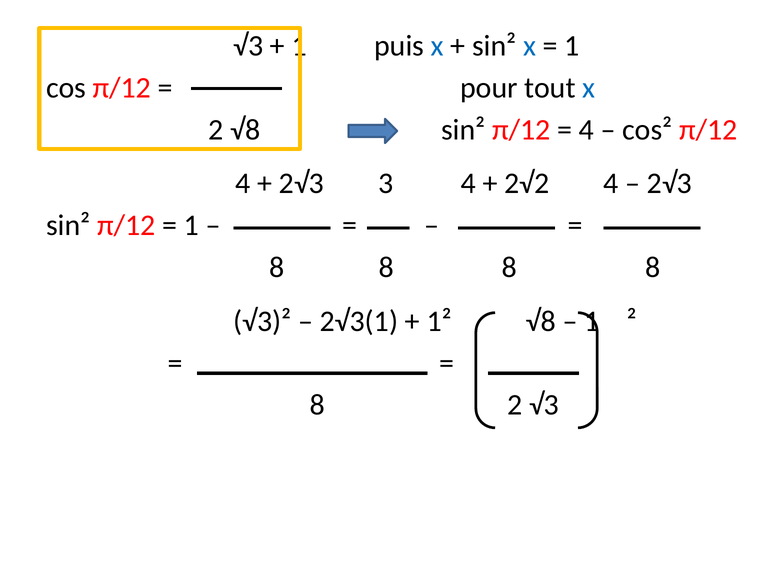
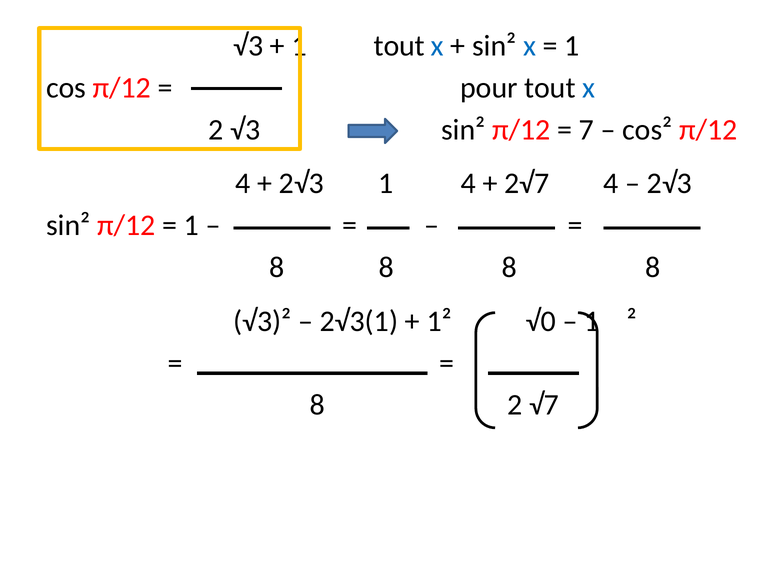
puis at (399, 46): puis -> tout
2 √8: √8 -> √3
4 at (587, 130): 4 -> 7
2√3 3: 3 -> 1
2√2: 2√2 -> 2√7
1² √8: √8 -> √0
2 √3: √3 -> √7
